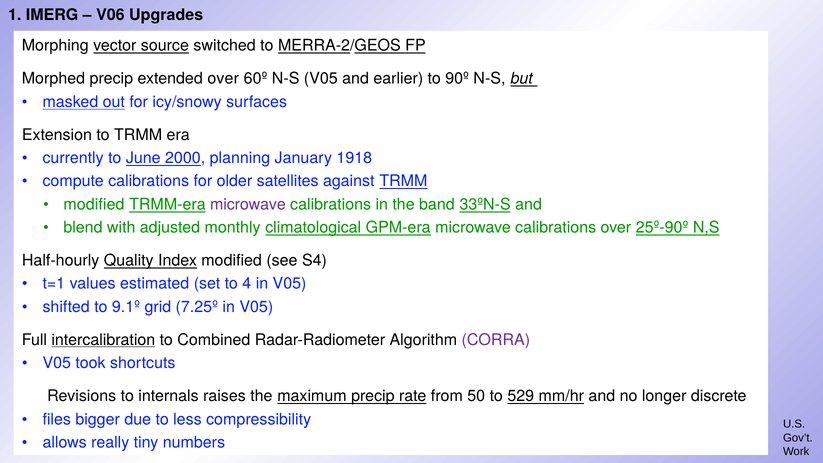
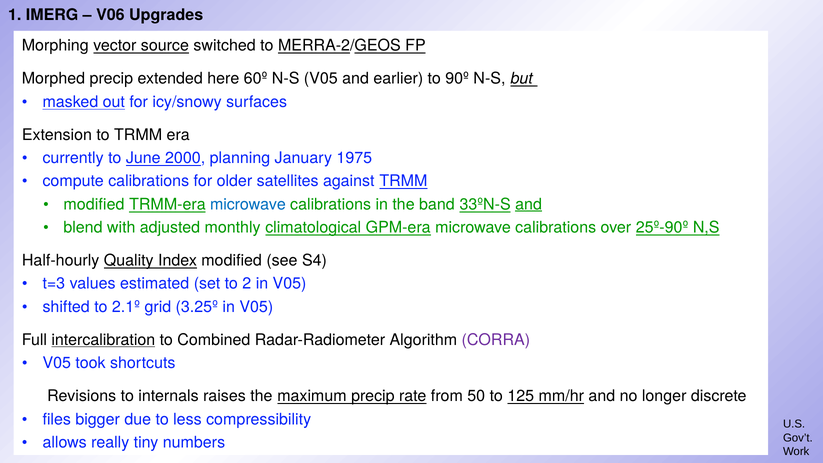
extended over: over -> here
1918: 1918 -> 1975
microwave at (248, 204) colour: purple -> blue
and at (529, 204) underline: none -> present
t=1: t=1 -> t=3
4: 4 -> 2
9.1º: 9.1º -> 2.1º
7.25º: 7.25º -> 3.25º
529: 529 -> 125
